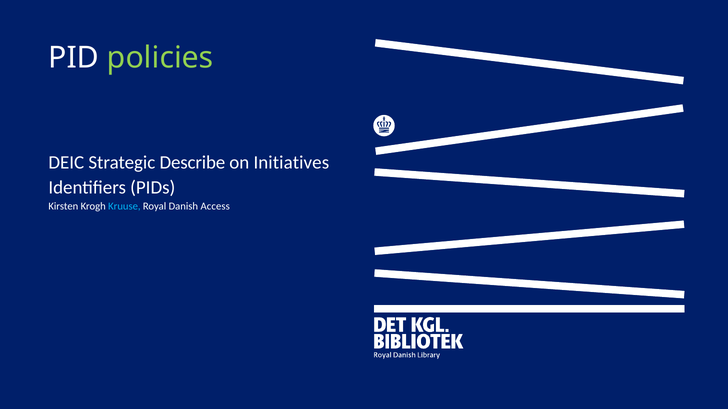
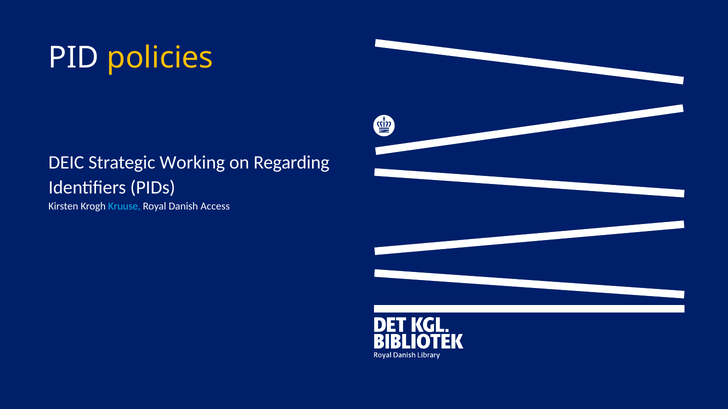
policies colour: light green -> yellow
Describe: Describe -> Working
Initiatives: Initiatives -> Regarding
